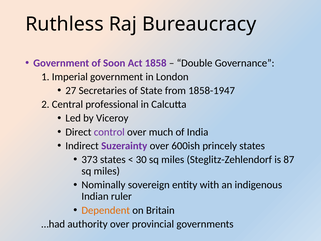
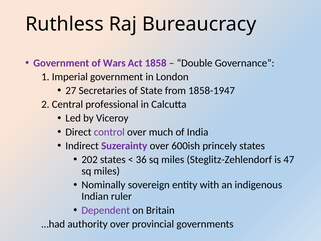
Soon: Soon -> Wars
373: 373 -> 202
30: 30 -> 36
87: 87 -> 47
Dependent colour: orange -> purple
